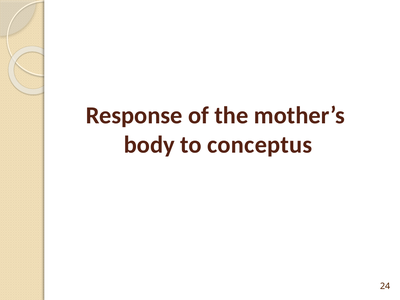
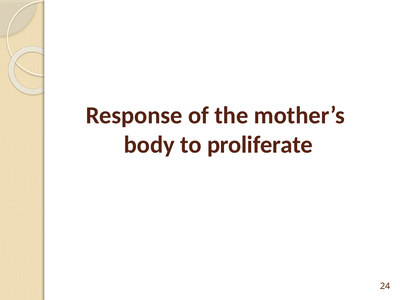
conceptus: conceptus -> proliferate
